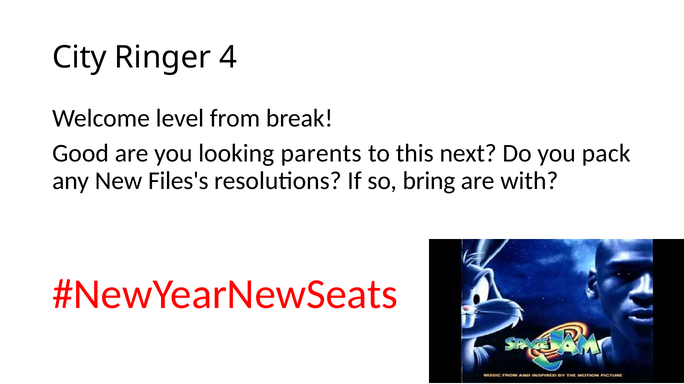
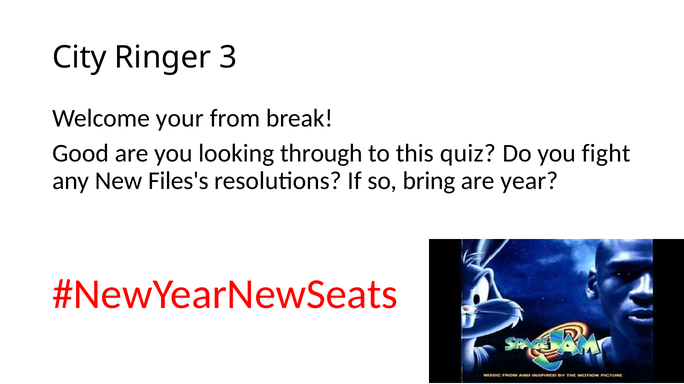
4: 4 -> 3
level: level -> your
parents: parents -> through
next: next -> quiz
pack: pack -> fight
with: with -> year
